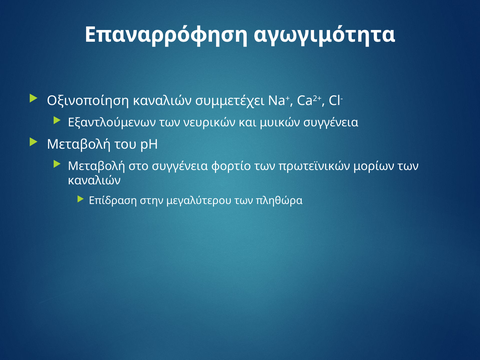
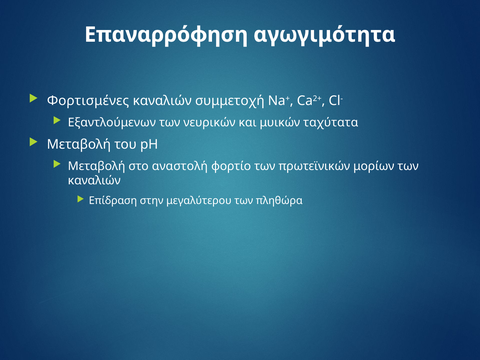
Οξινοποίηση: Οξινοποίηση -> Φορτισμένες
συμμετέχει: συμμετέχει -> συμμετοχή
μυικών συγγένεια: συγγένεια -> ταχύτατα
στο συγγένεια: συγγένεια -> αναστολή
